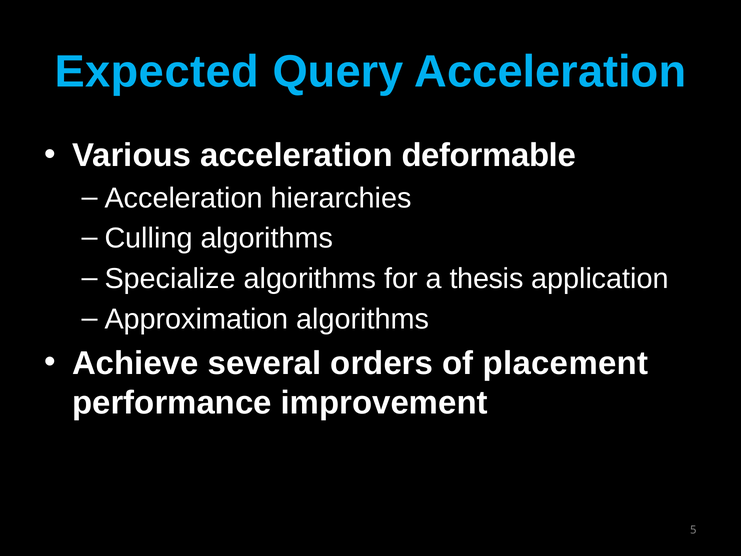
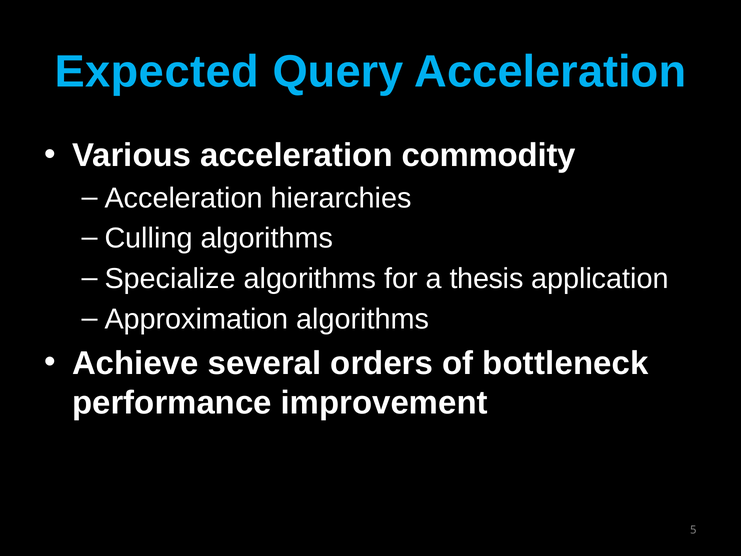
deformable: deformable -> commodity
placement: placement -> bottleneck
